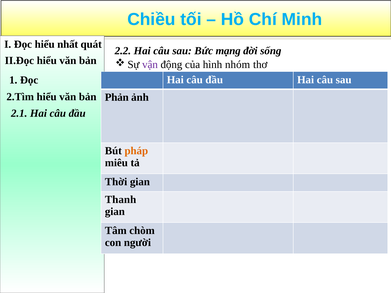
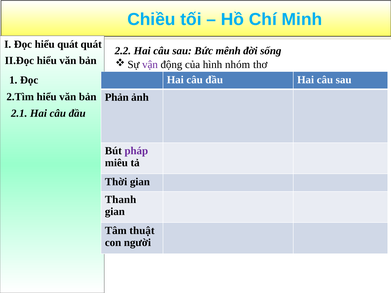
hiểu nhất: nhất -> quát
mạng: mạng -> mênh
pháp colour: orange -> purple
chòm: chòm -> thuật
